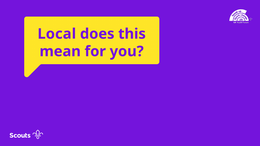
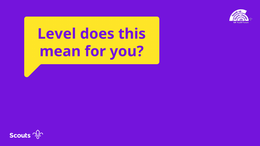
Local: Local -> Level
